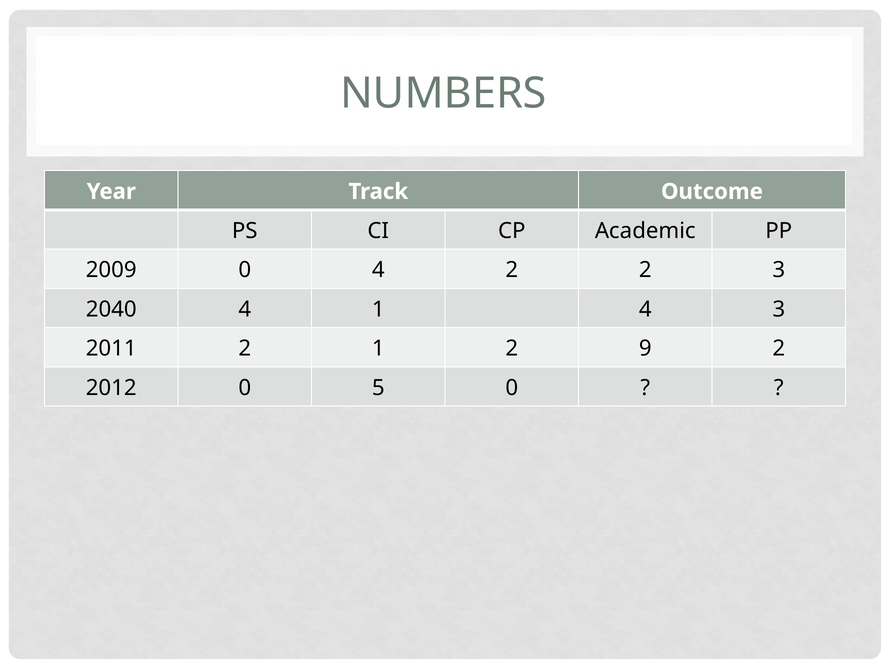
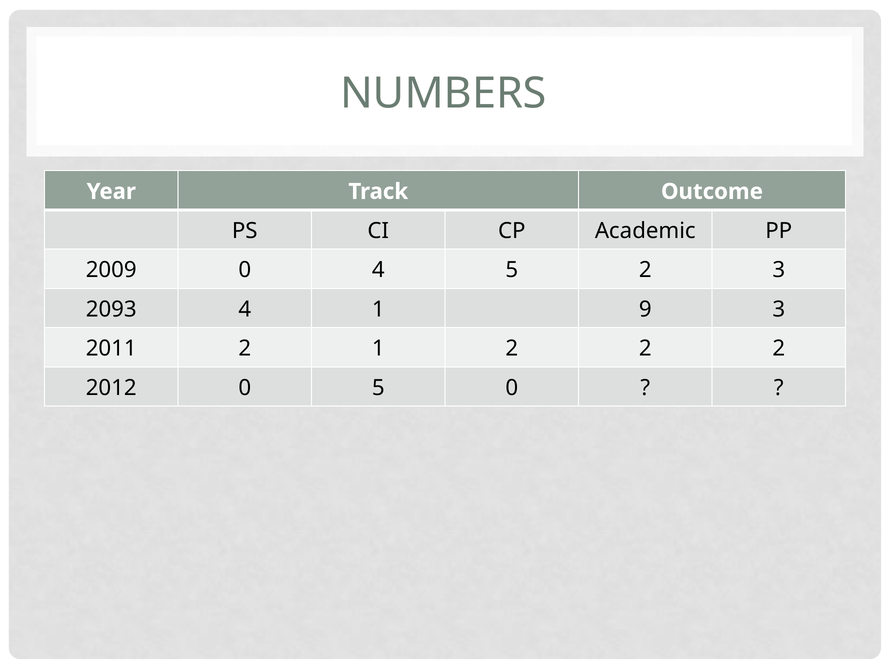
4 2: 2 -> 5
2040: 2040 -> 2093
1 4: 4 -> 9
1 2 9: 9 -> 2
